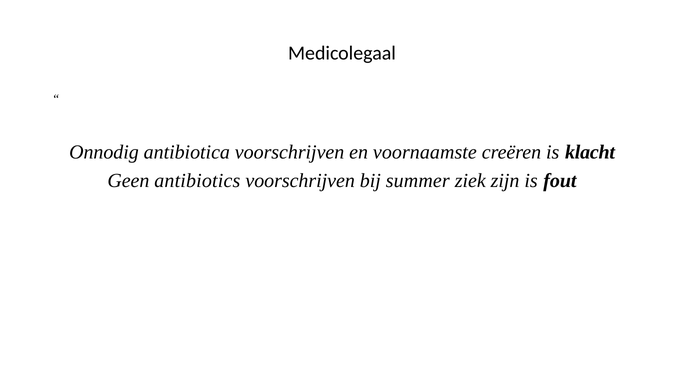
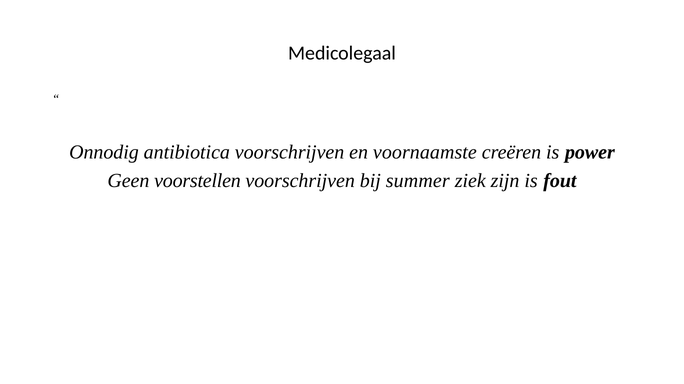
klacht: klacht -> power
antibiotics: antibiotics -> voorstellen
